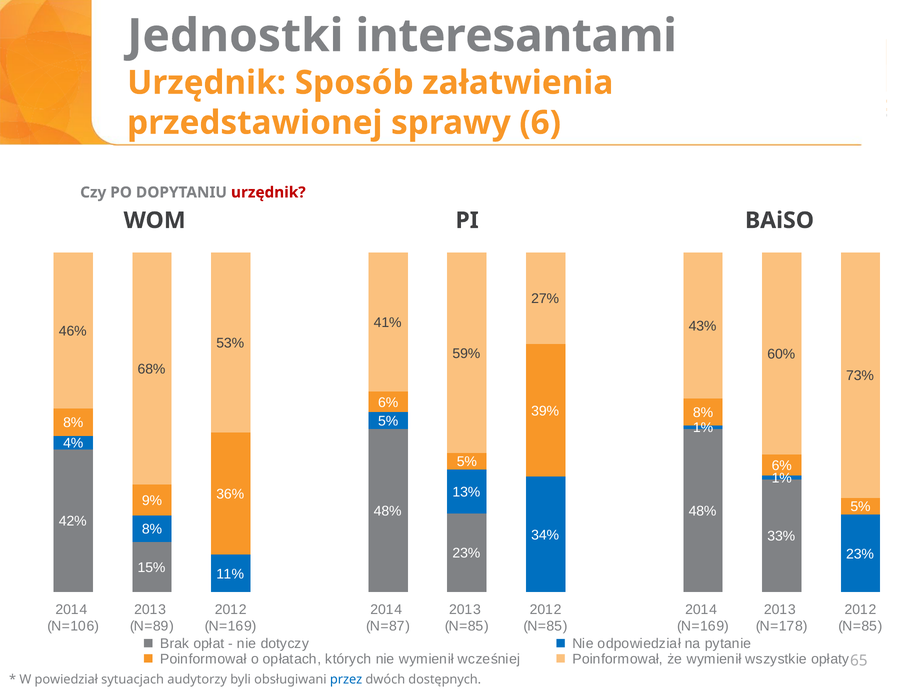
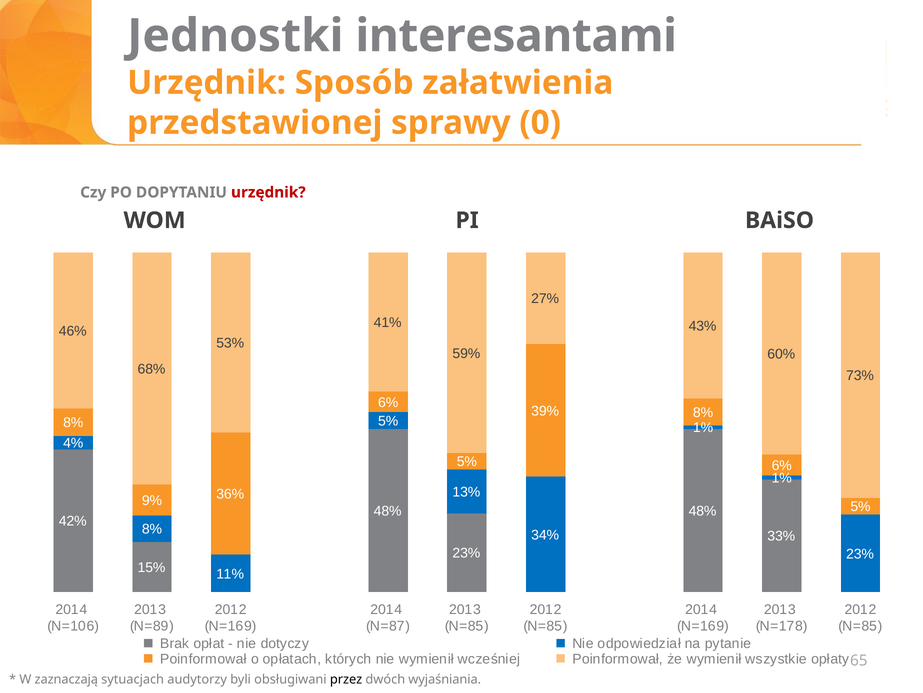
6: 6 -> 0
powiedział: powiedział -> zaznaczają
przez colour: blue -> black
dostępnych: dostępnych -> wyjaśniania
